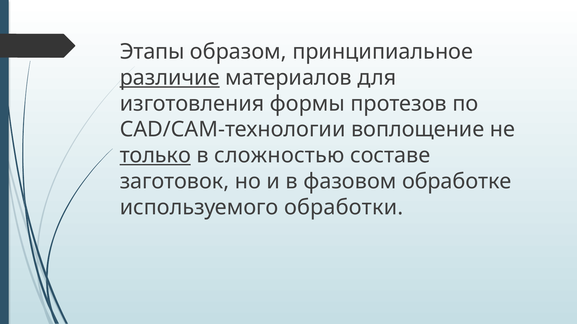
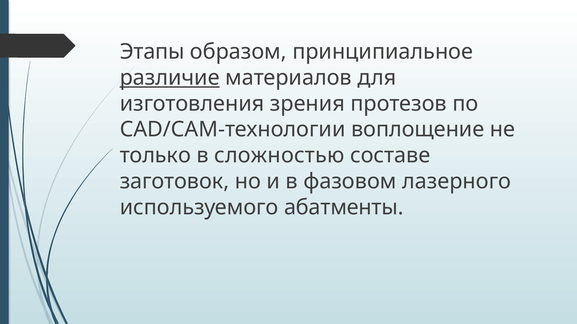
формы: формы -> зрения
только underline: present -> none
обработке: обработке -> лазерного
обработки: обработки -> абатменты
